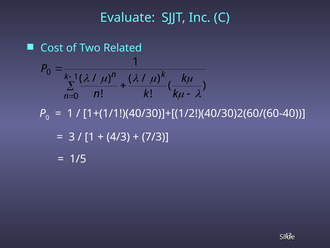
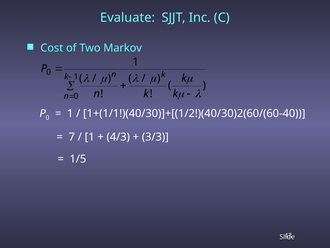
Related: Related -> Markov
3: 3 -> 7
7/3: 7/3 -> 3/3
